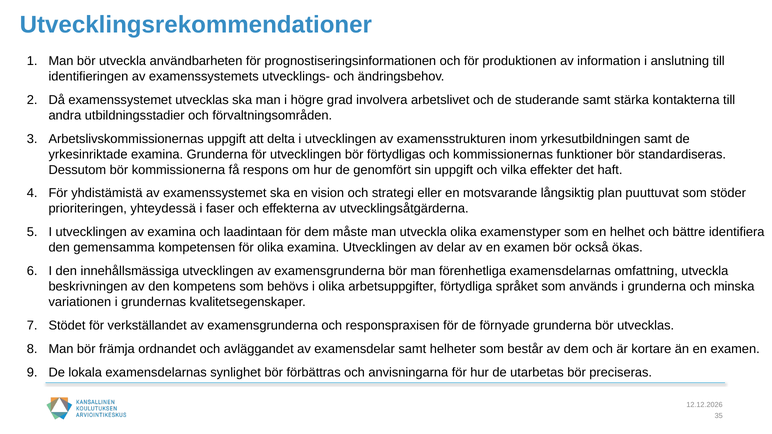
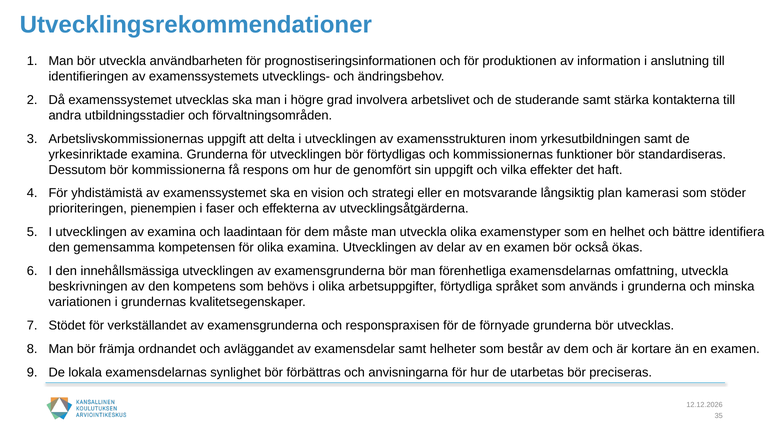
puuttuvat: puuttuvat -> kamerasi
yhteydessä: yhteydessä -> pienempien
